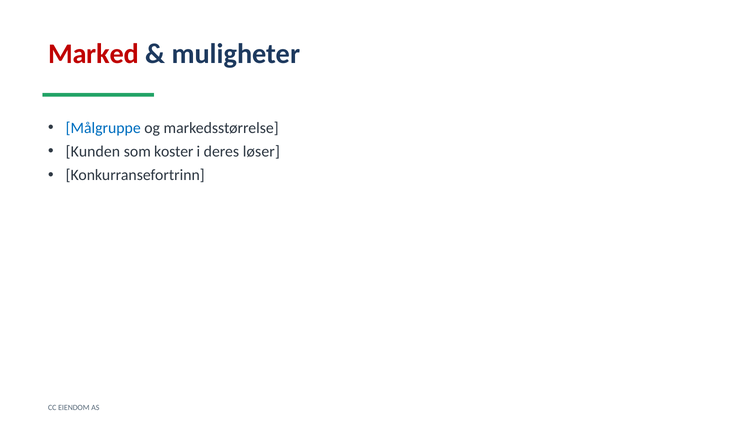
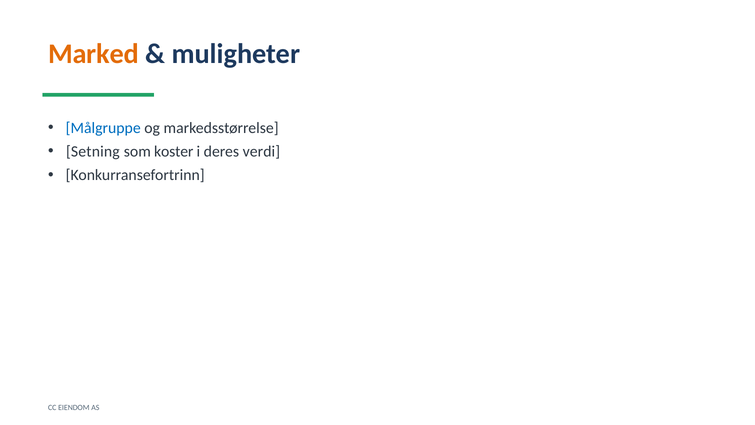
Marked colour: red -> orange
Kunden: Kunden -> Setning
løser: løser -> verdi
